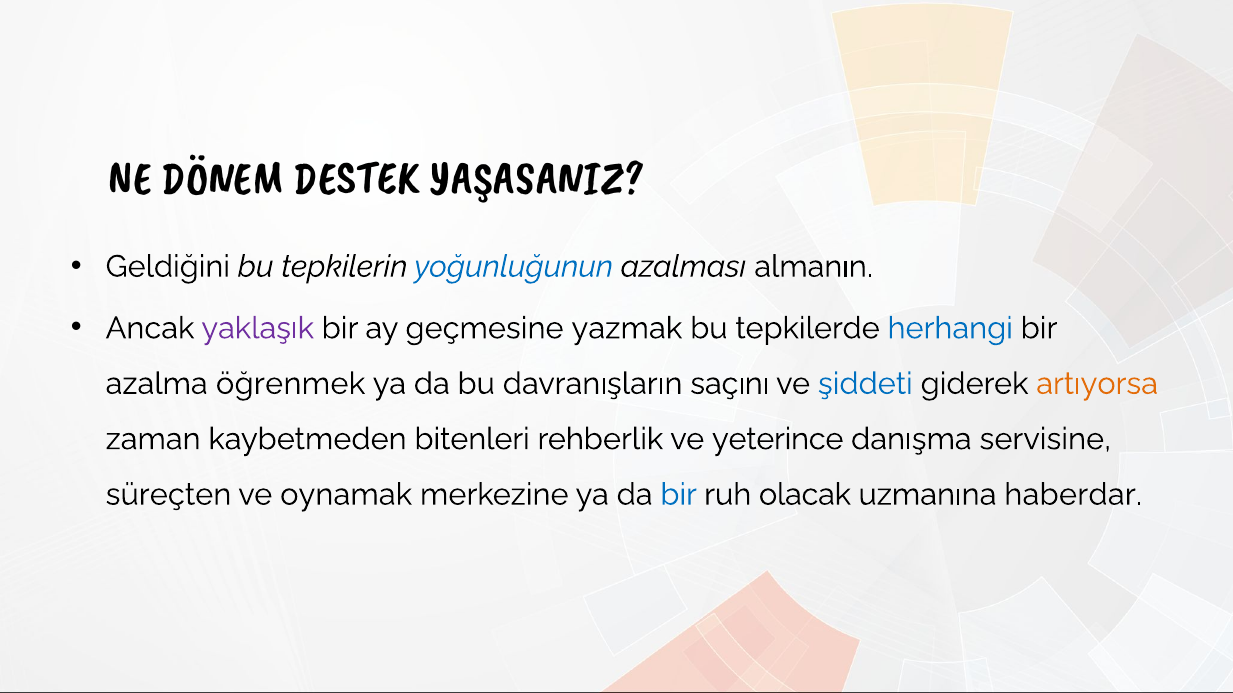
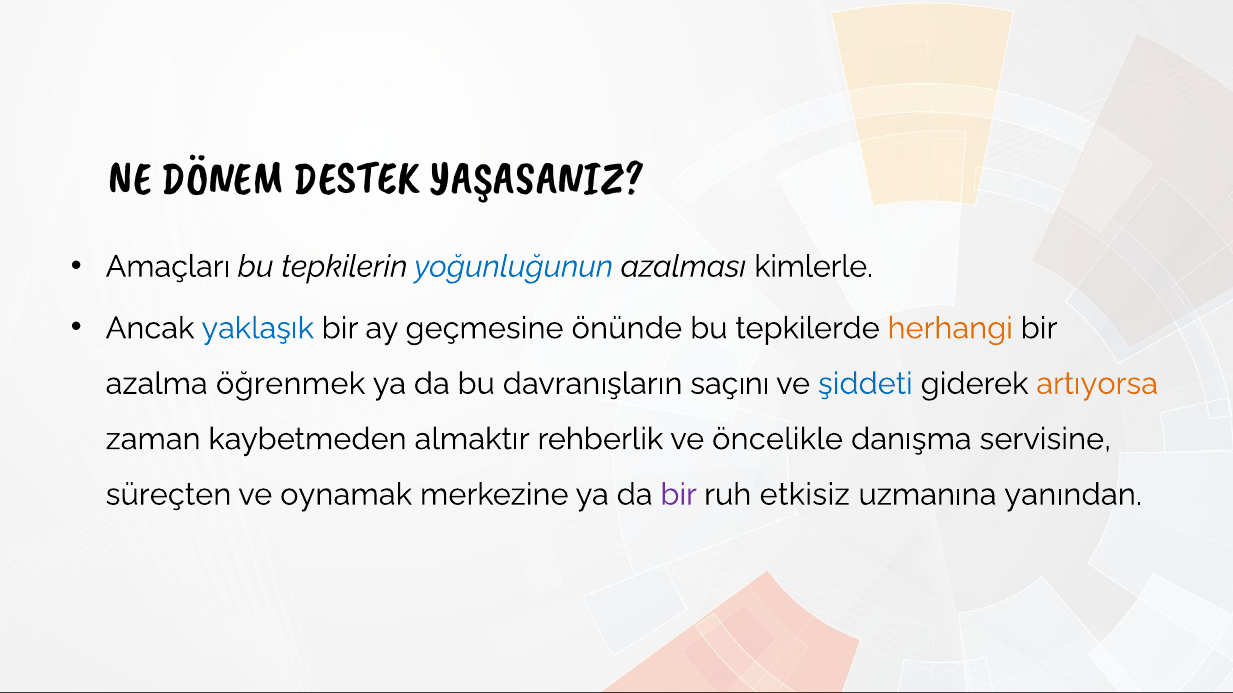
Geldiğini: Geldiğini -> Amaçları
almanın: almanın -> kimlerle
yaklaşık colour: purple -> blue
yazmak: yazmak -> önünde
herhangi colour: blue -> orange
bitenleri: bitenleri -> almaktır
yeterince: yeterince -> öncelikle
bir at (679, 495) colour: blue -> purple
olacak: olacak -> etkisiz
haberdar: haberdar -> yanından
